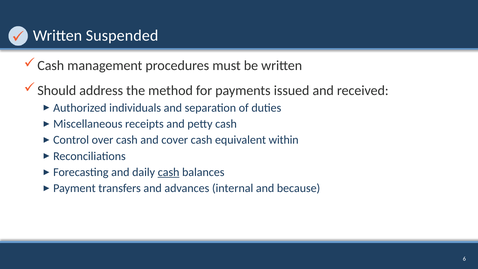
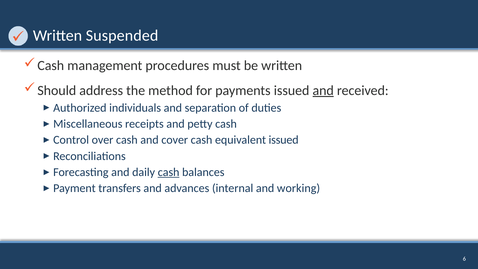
and at (323, 90) underline: none -> present
equivalent within: within -> issued
because: because -> working
